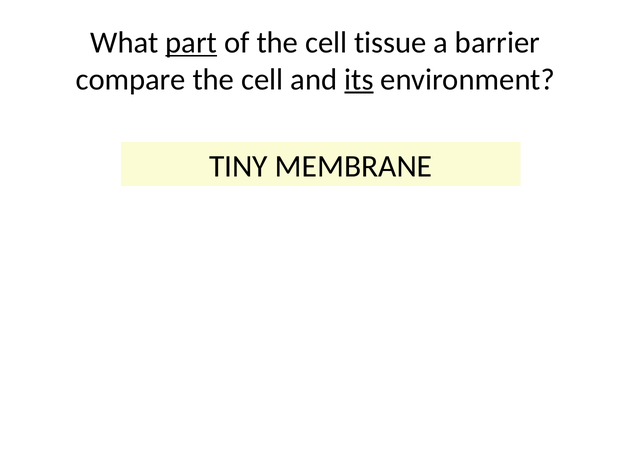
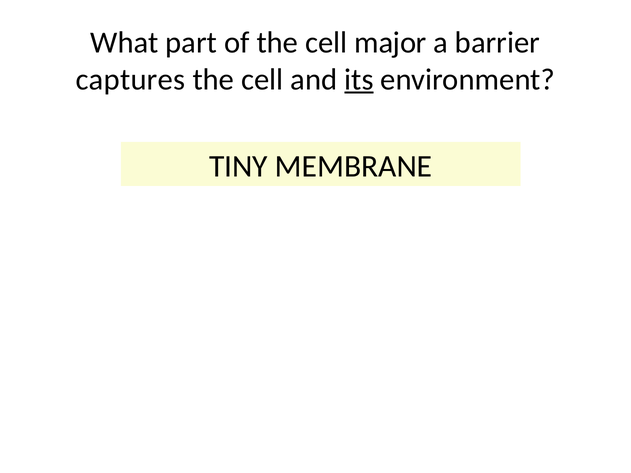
part underline: present -> none
tissue: tissue -> major
compare: compare -> captures
